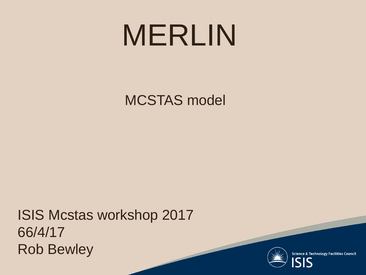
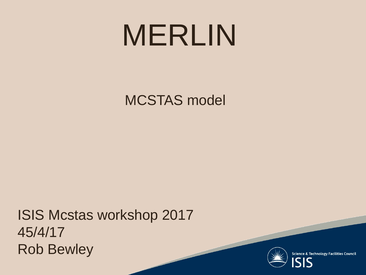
66/4/17: 66/4/17 -> 45/4/17
